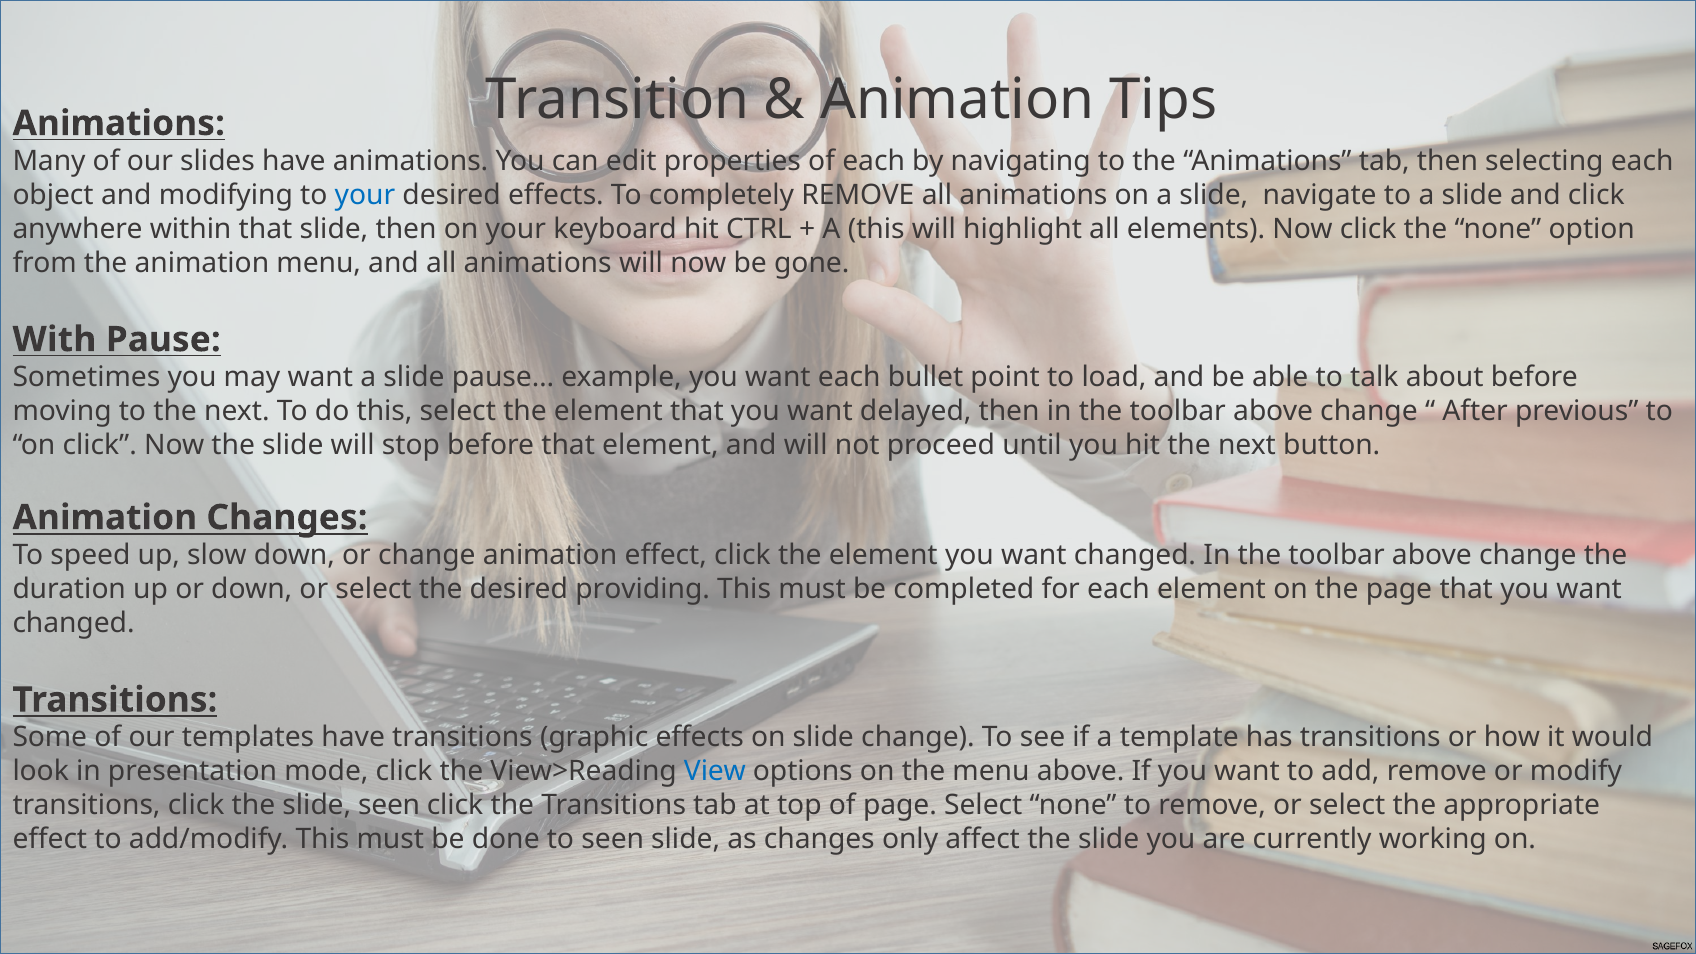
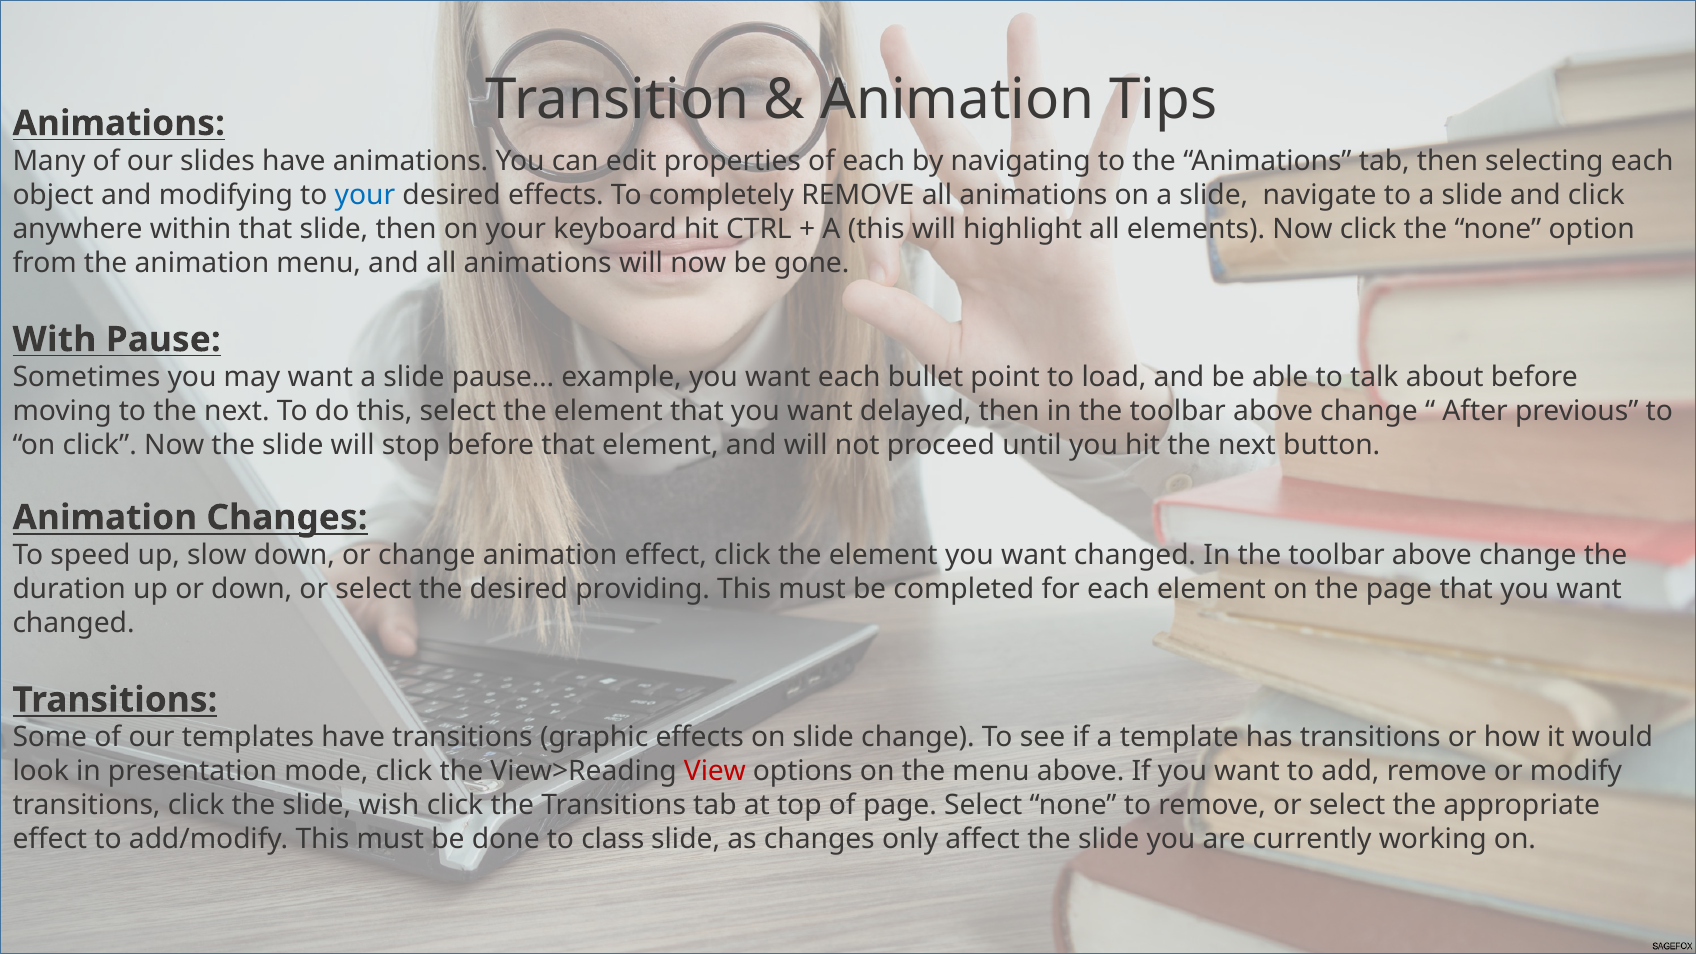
View colour: blue -> red
slide seen: seen -> wish
to seen: seen -> class
